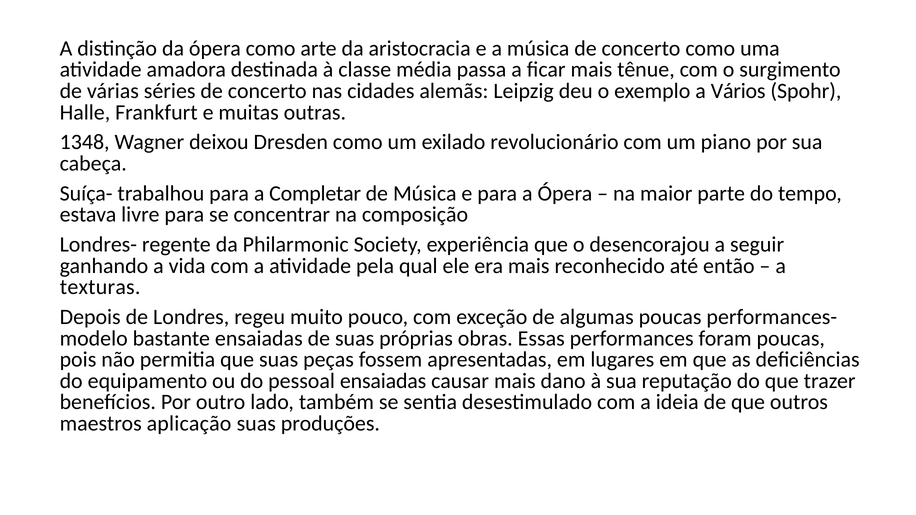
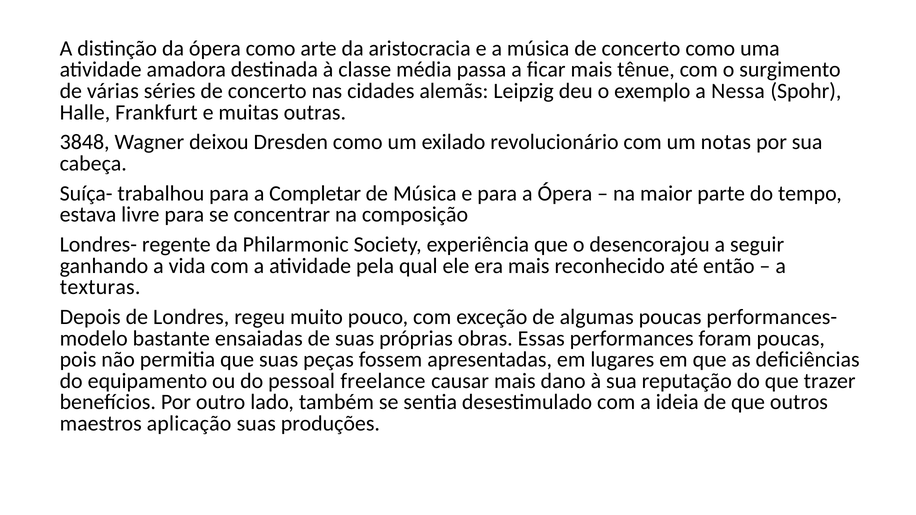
Vários: Vários -> Nessa
1348: 1348 -> 3848
piano: piano -> notas
pessoal ensaiadas: ensaiadas -> freelance
